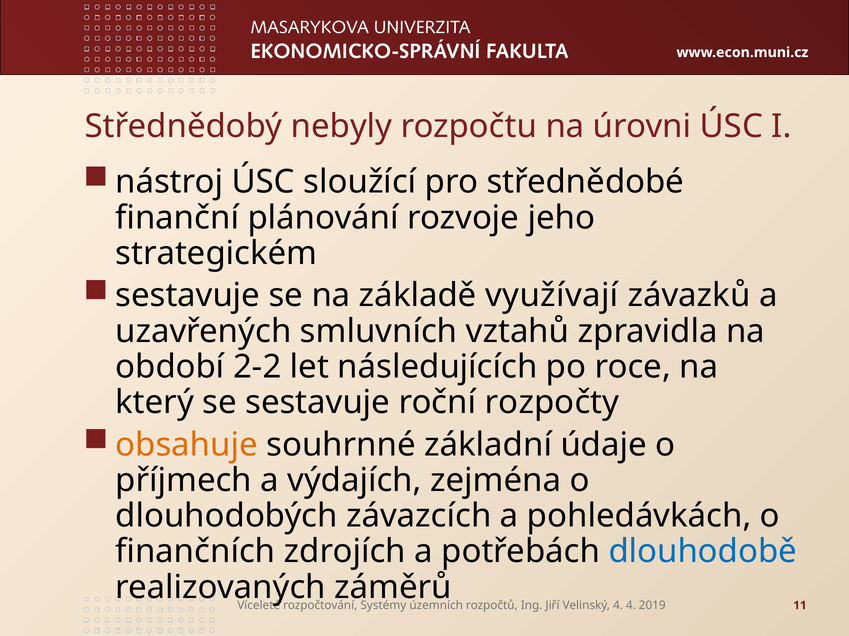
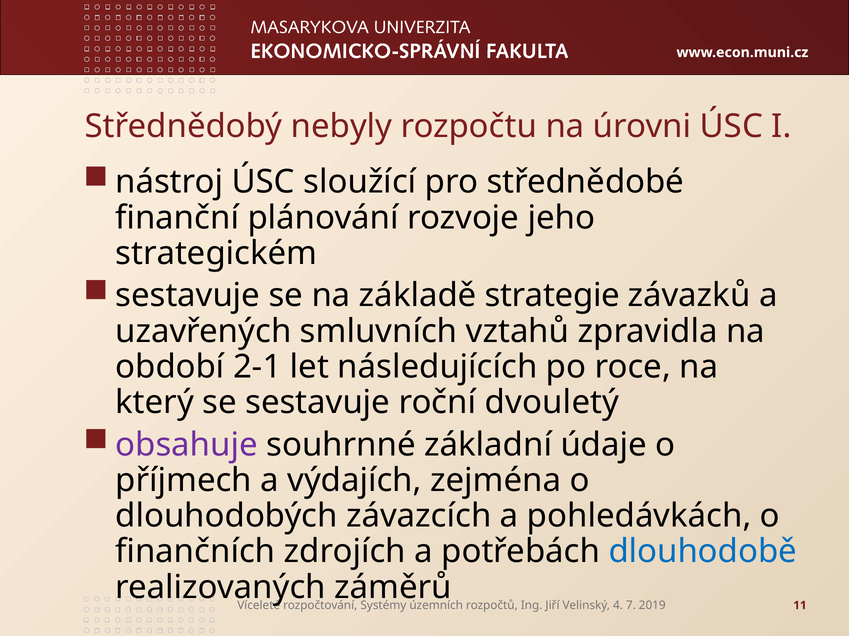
využívají: využívají -> strategie
2-2: 2-2 -> 2-1
rozpočty: rozpočty -> dvouletý
obsahuje colour: orange -> purple
4 4: 4 -> 7
